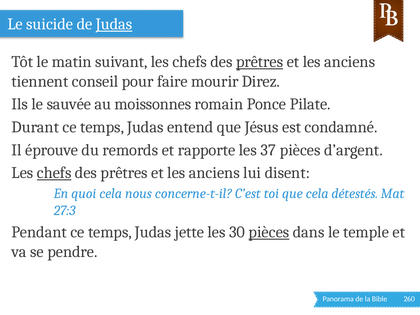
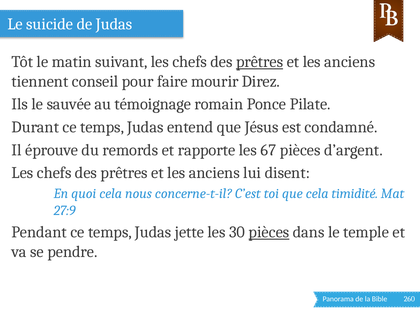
Judas at (114, 24) underline: present -> none
moissonnes: moissonnes -> témoignage
37: 37 -> 67
chefs at (54, 173) underline: present -> none
détestés: détestés -> timidité
27:3: 27:3 -> 27:9
